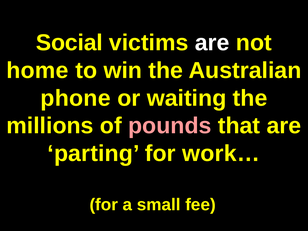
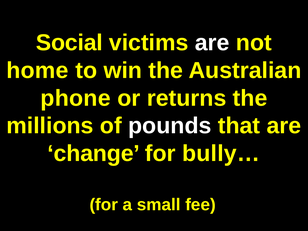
waiting: waiting -> returns
pounds colour: pink -> white
parting: parting -> change
work…: work… -> bully…
